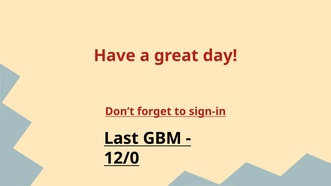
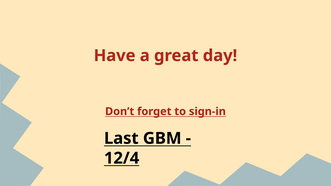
12/0: 12/0 -> 12/4
